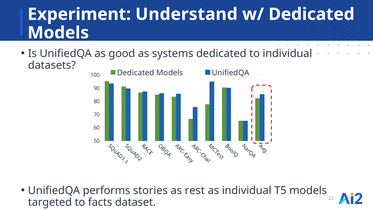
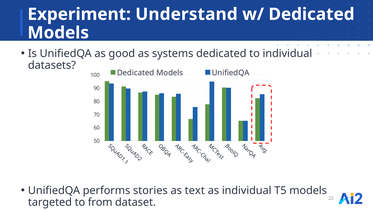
rest: rest -> text
facts: facts -> from
